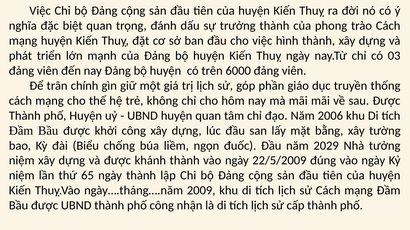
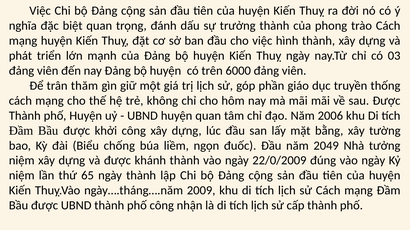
chính: chính -> thăm
2029: 2029 -> 2049
22/5/2009: 22/5/2009 -> 22/0/2009
